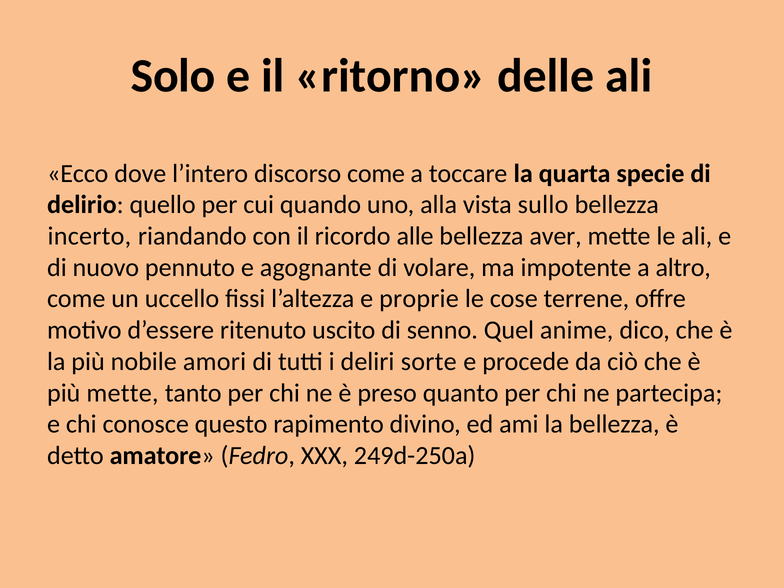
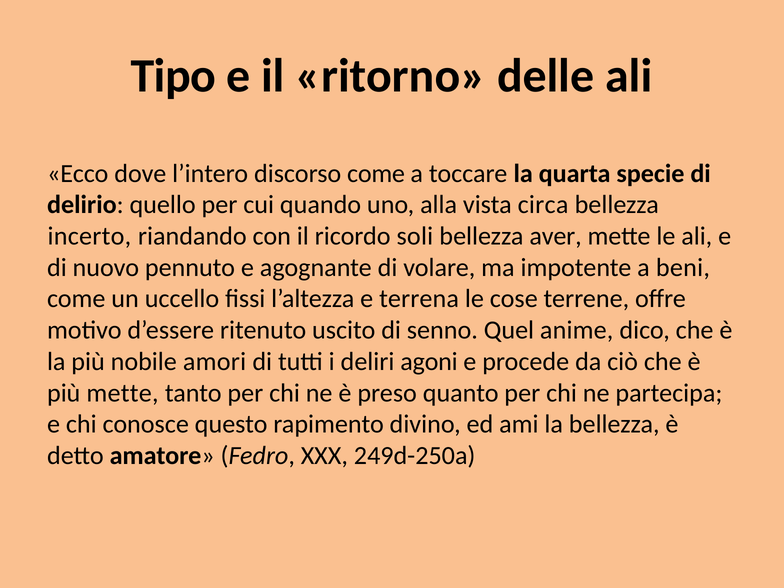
Solo: Solo -> Tipo
sullo: sullo -> circa
alle: alle -> soli
altro: altro -> beni
proprie: proprie -> terrena
sorte: sorte -> agoni
